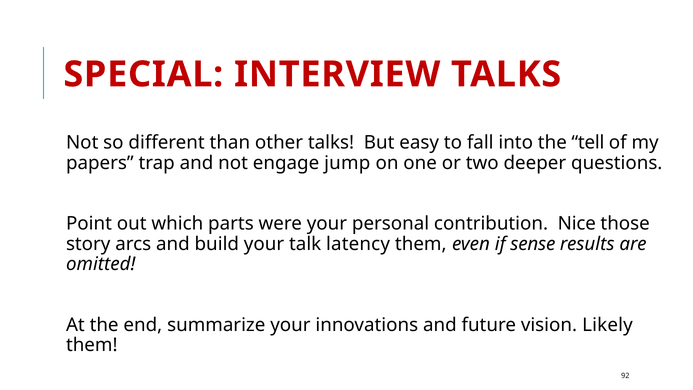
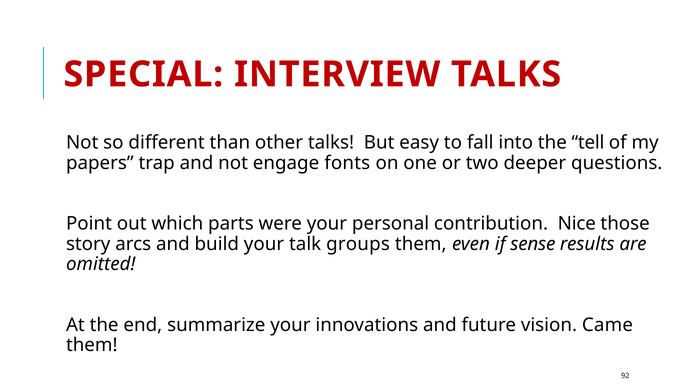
jump: jump -> fonts
latency: latency -> groups
Likely: Likely -> Came
